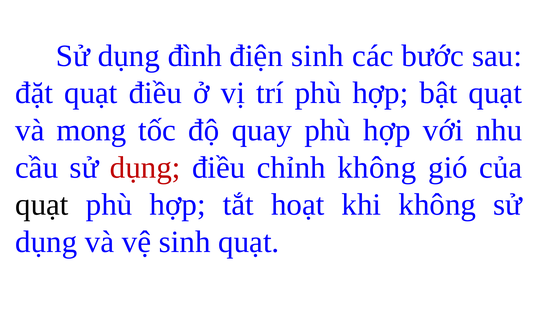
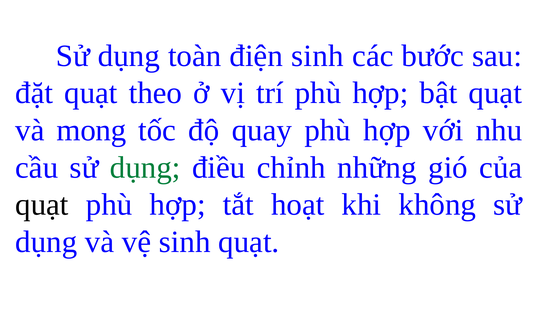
đình: đình -> toàn
quạt điều: điều -> theo
dụng at (145, 167) colour: red -> green
chỉnh không: không -> những
